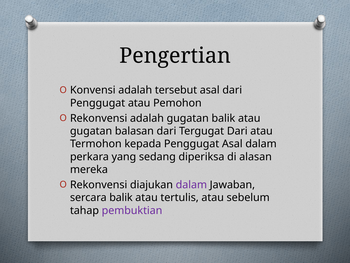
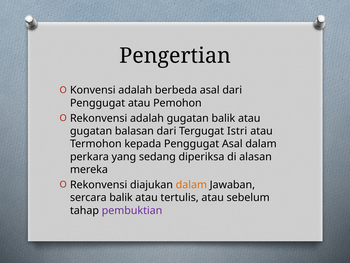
tersebut: tersebut -> berbeda
Tergugat Dari: Dari -> Istri
dalam at (191, 184) colour: purple -> orange
